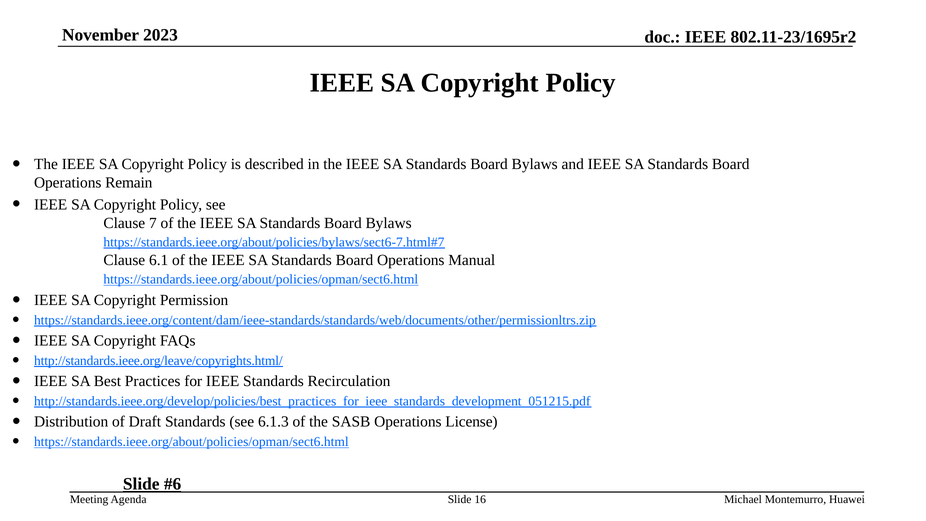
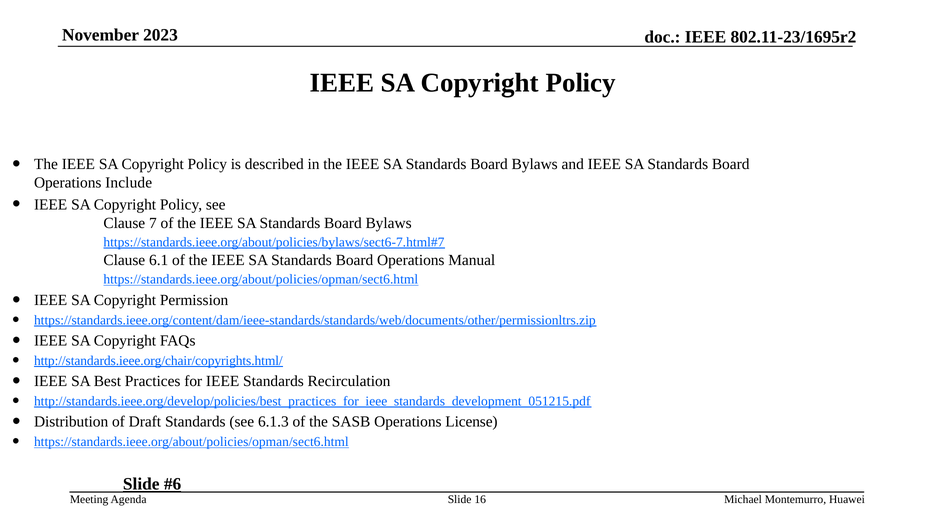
Remain: Remain -> Include
http://standards.ieee.org/leave/copyrights.html/: http://standards.ieee.org/leave/copyrights.html/ -> http://standards.ieee.org/chair/copyrights.html/
